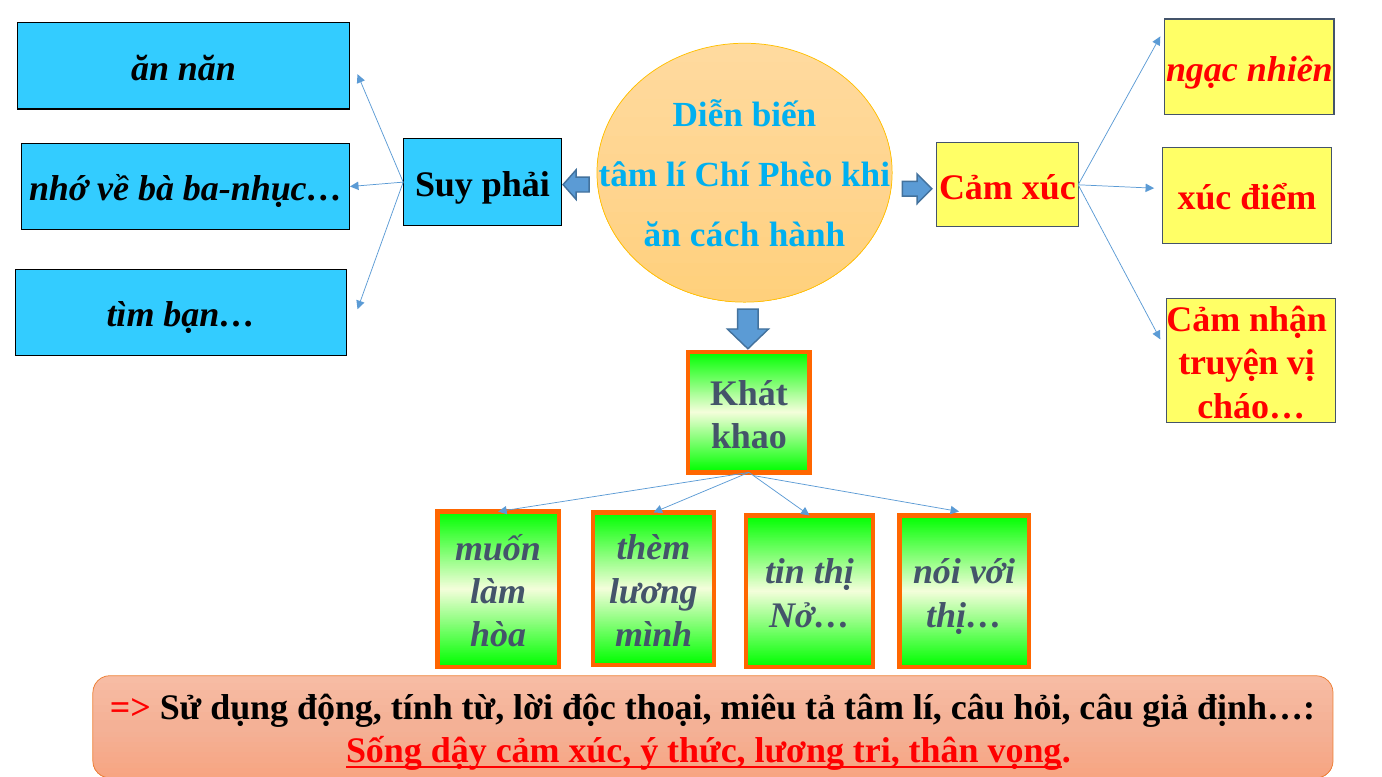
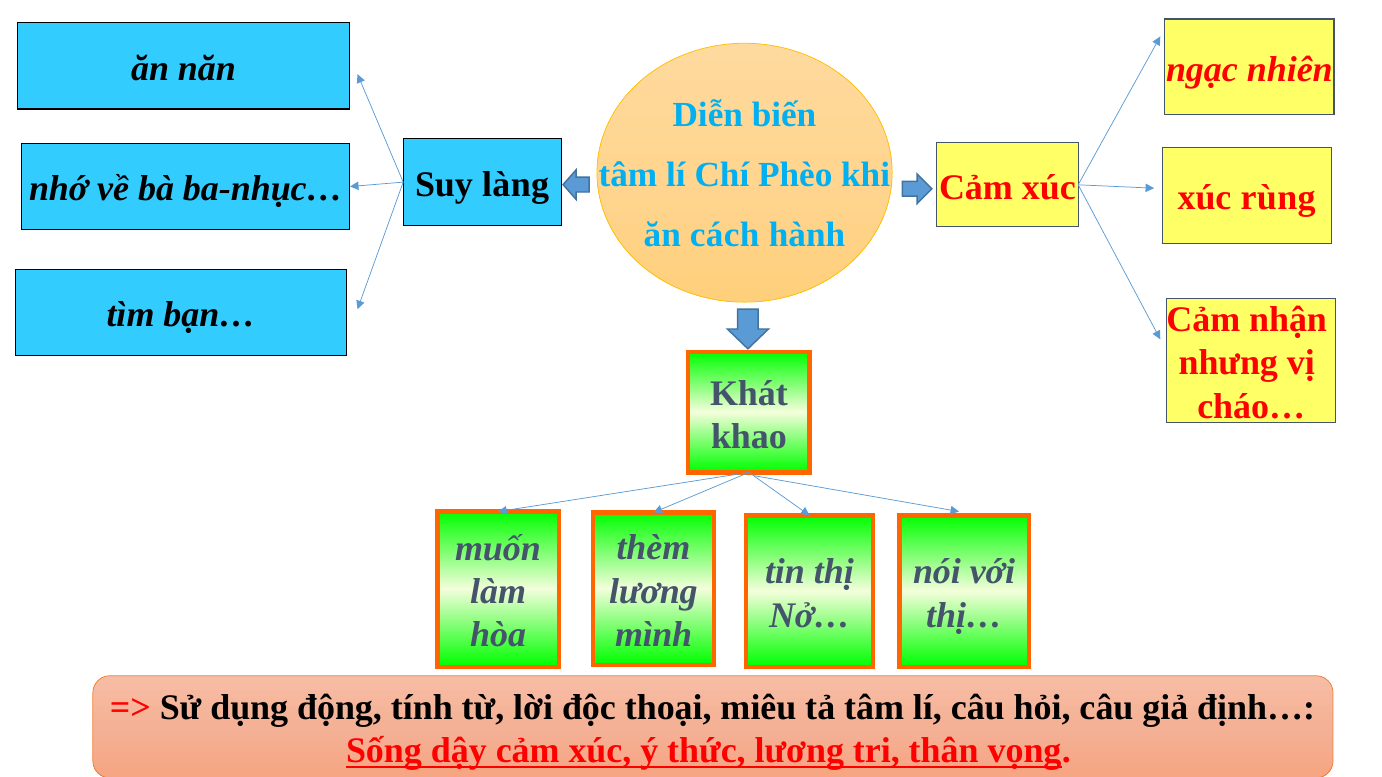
phải: phải -> làng
điểm: điểm -> rùng
truyện: truyện -> nhưng
